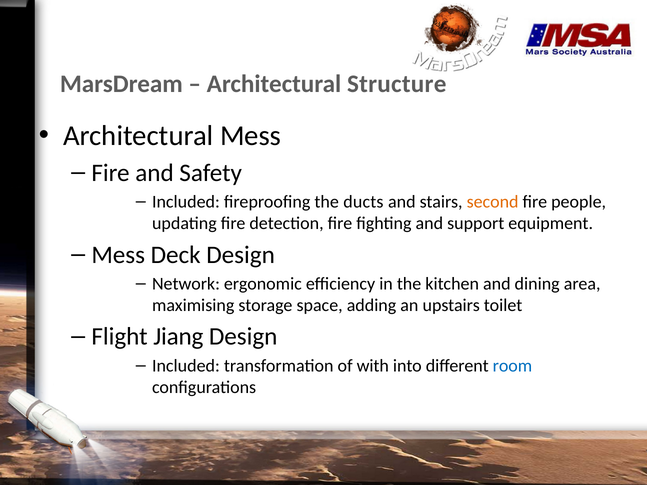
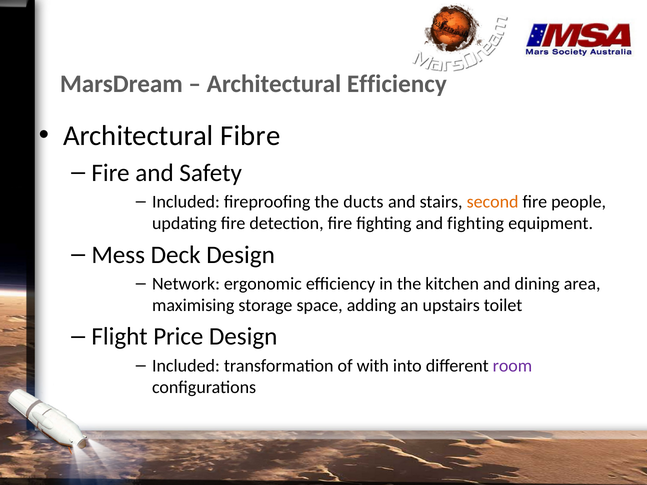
Architectural Structure: Structure -> Efficiency
Architectural Mess: Mess -> Fibre
and support: support -> fighting
Jiang: Jiang -> Price
room colour: blue -> purple
